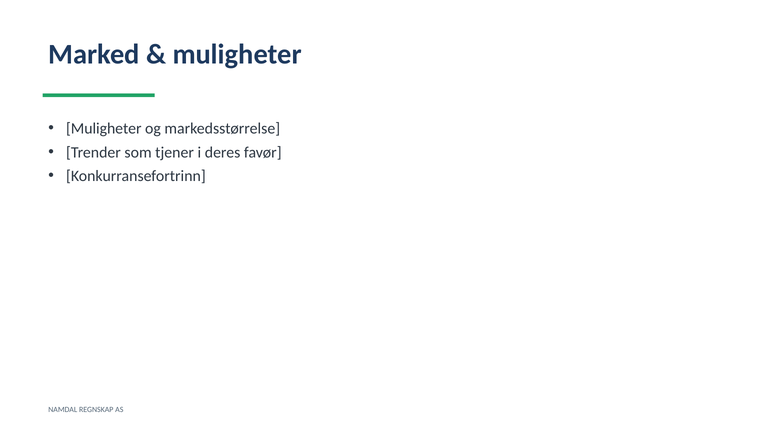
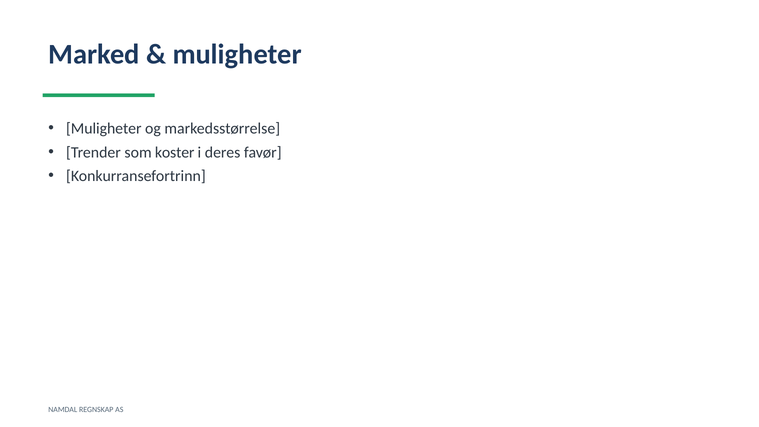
tjener: tjener -> koster
